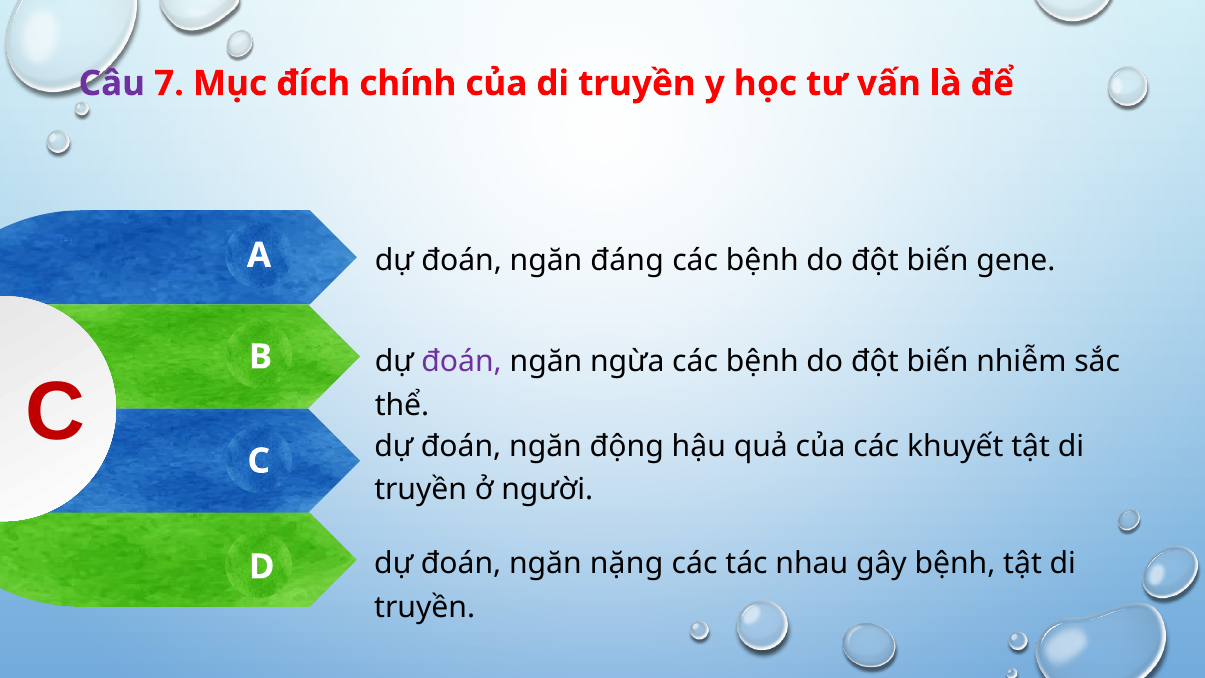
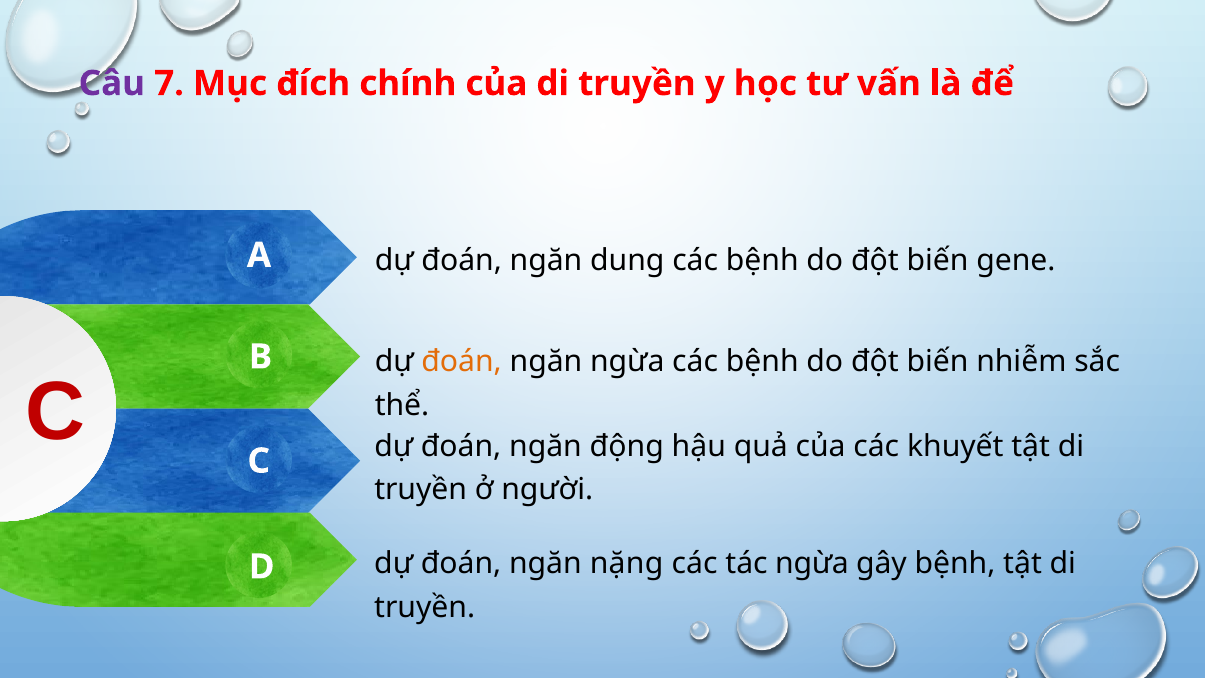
đáng: đáng -> dung
đoán at (462, 362) colour: purple -> orange
tác nhau: nhau -> ngừa
